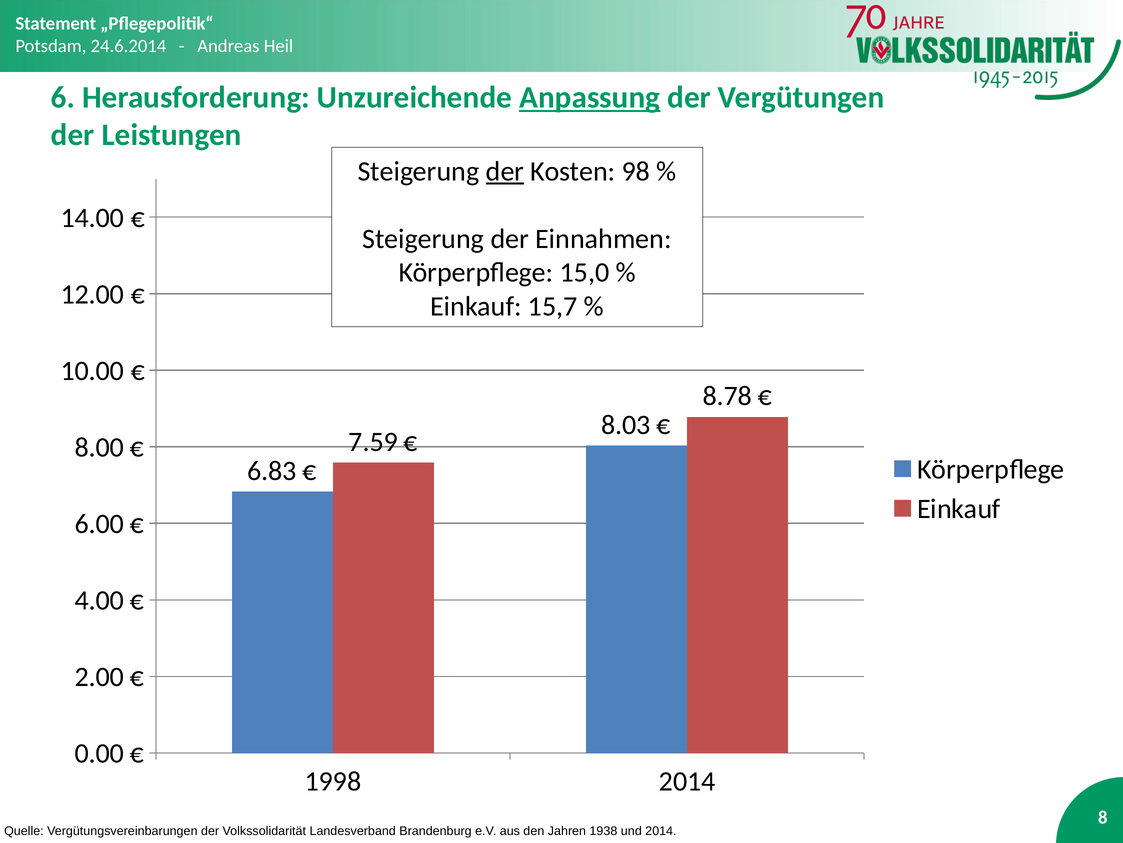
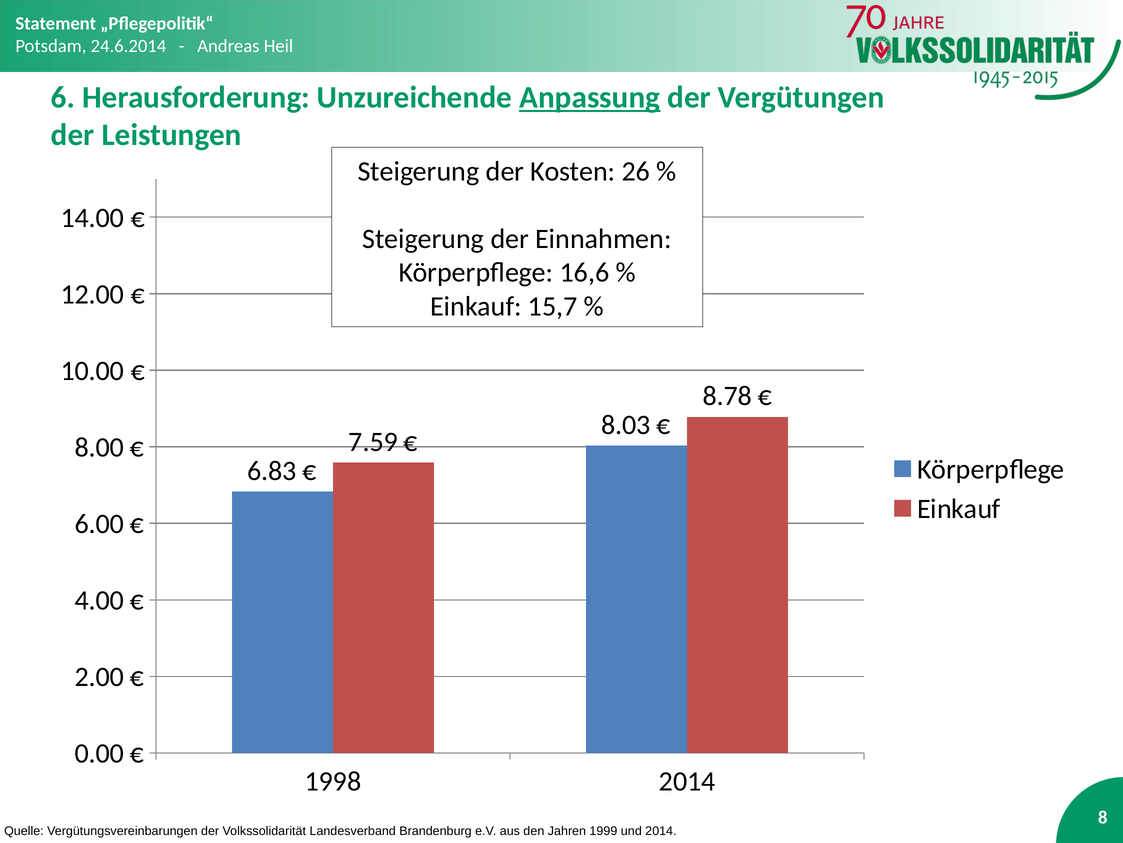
der at (505, 171) underline: present -> none
98: 98 -> 26
15,0: 15,0 -> 16,6
1938: 1938 -> 1999
